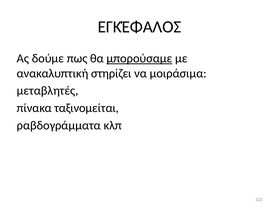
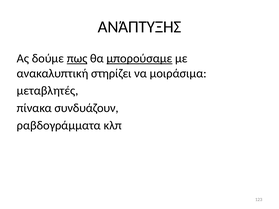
ΕΓΚΈΦΑΛΟΣ: ΕΓΚΈΦΑΛΟΣ -> ΑΝΆΠΤΥΞΗΣ
πως underline: none -> present
ταξινομείται: ταξινομείται -> συνδυάζουν
